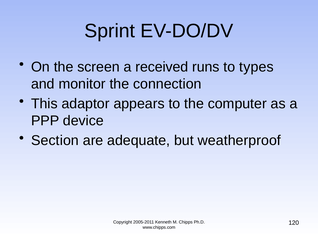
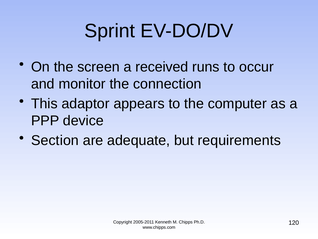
types: types -> occur
weatherproof: weatherproof -> requirements
